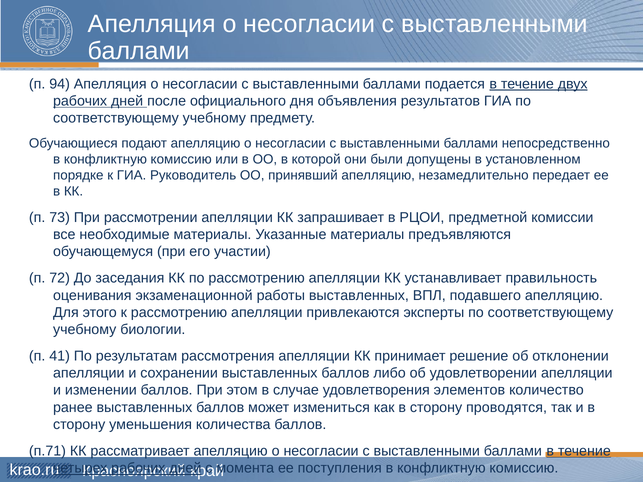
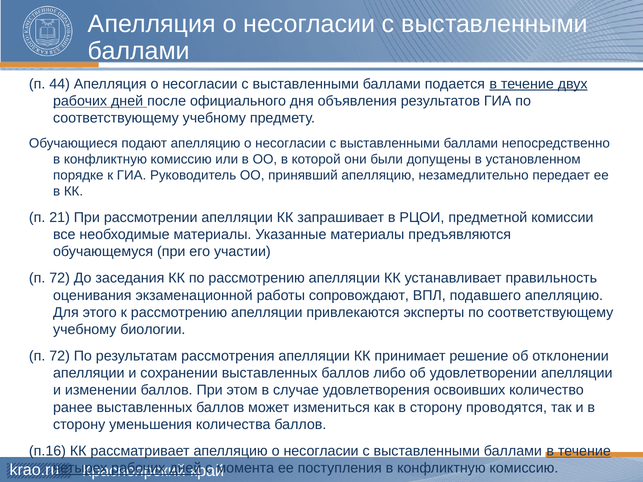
94: 94 -> 44
73: 73 -> 21
работы выставленных: выставленных -> сопровождают
41 at (60, 356): 41 -> 72
элементов: элементов -> освоивших
п.71: п.71 -> п.16
